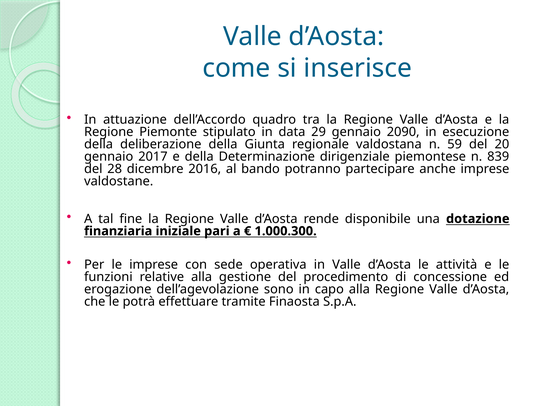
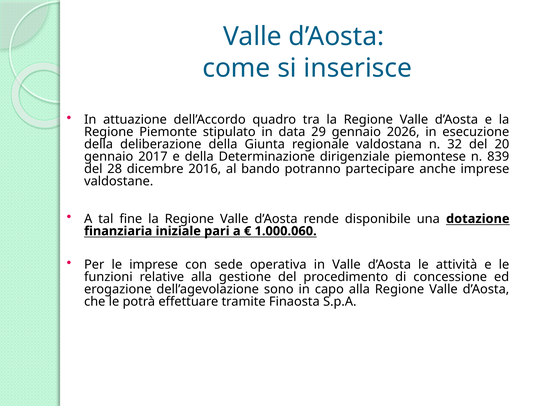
2090: 2090 -> 2026
59: 59 -> 32
1.000.300: 1.000.300 -> 1.000.060
